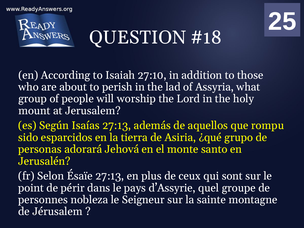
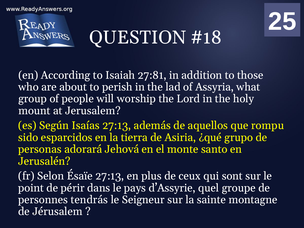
27:10: 27:10 -> 27:81
nobleza: nobleza -> tendrás
